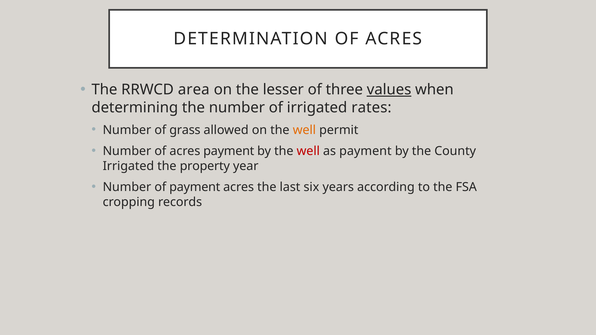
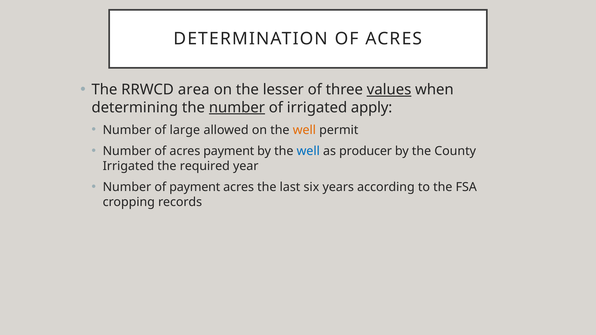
number at (237, 108) underline: none -> present
rates: rates -> apply
grass: grass -> large
well at (308, 151) colour: red -> blue
as payment: payment -> producer
property: property -> required
